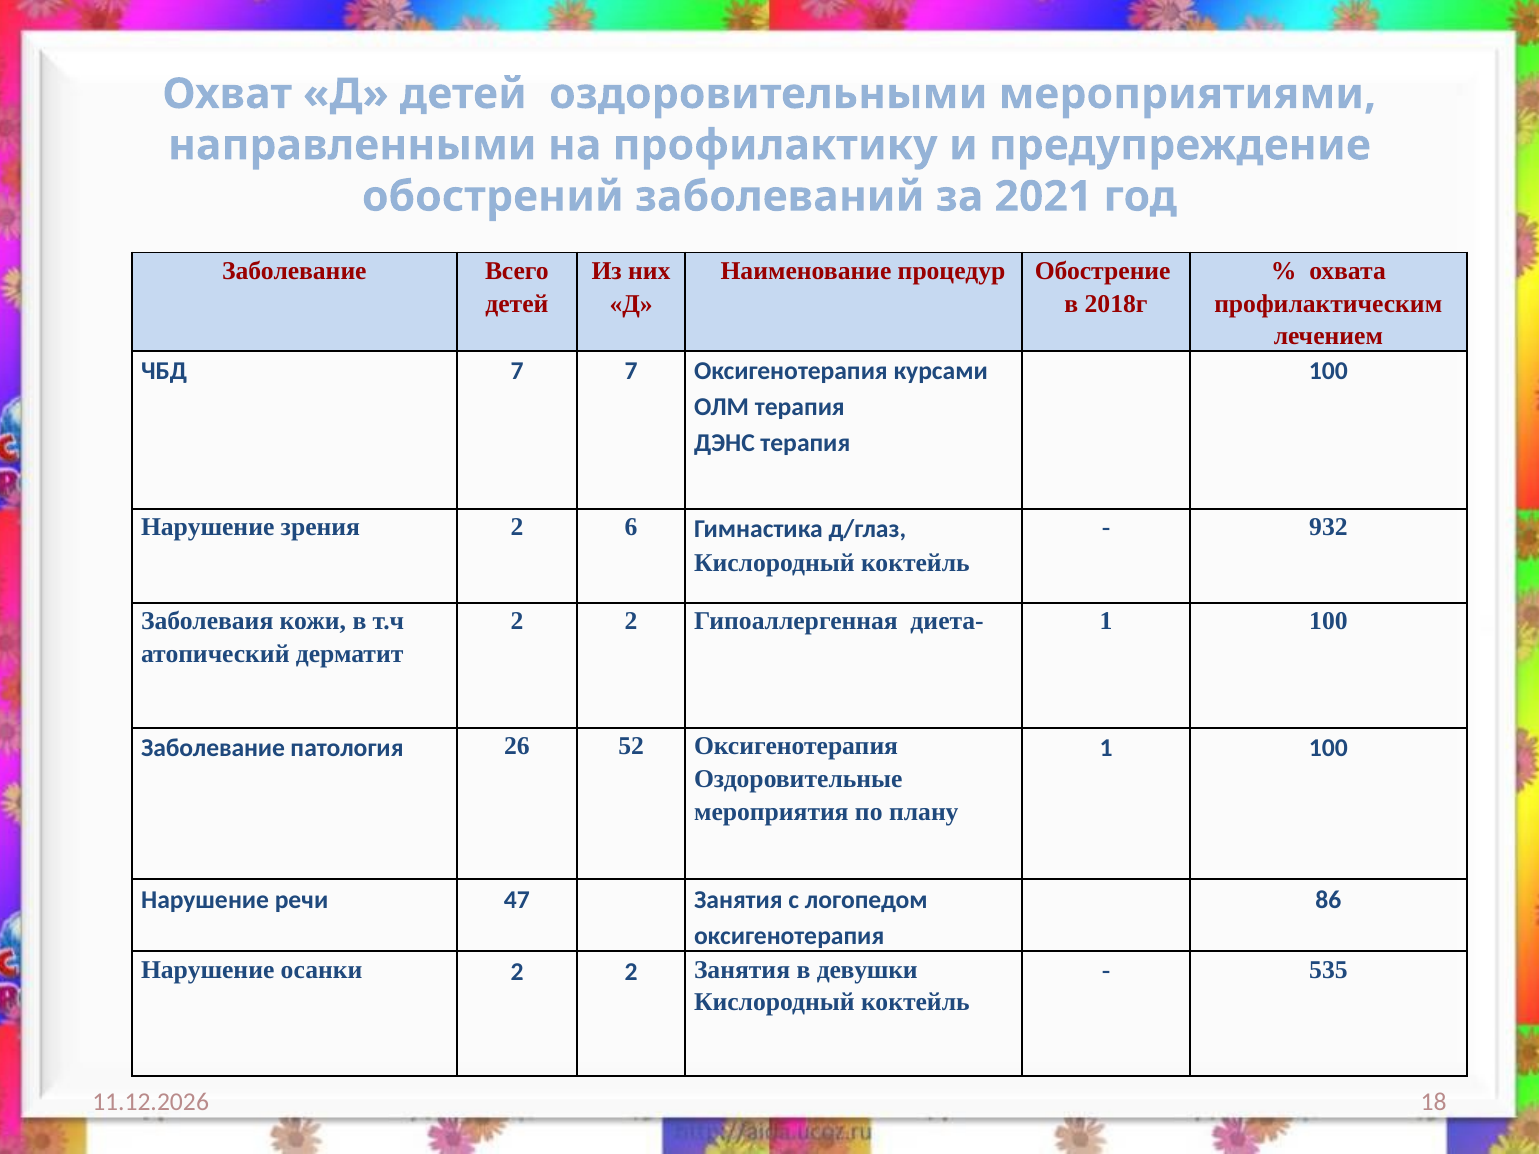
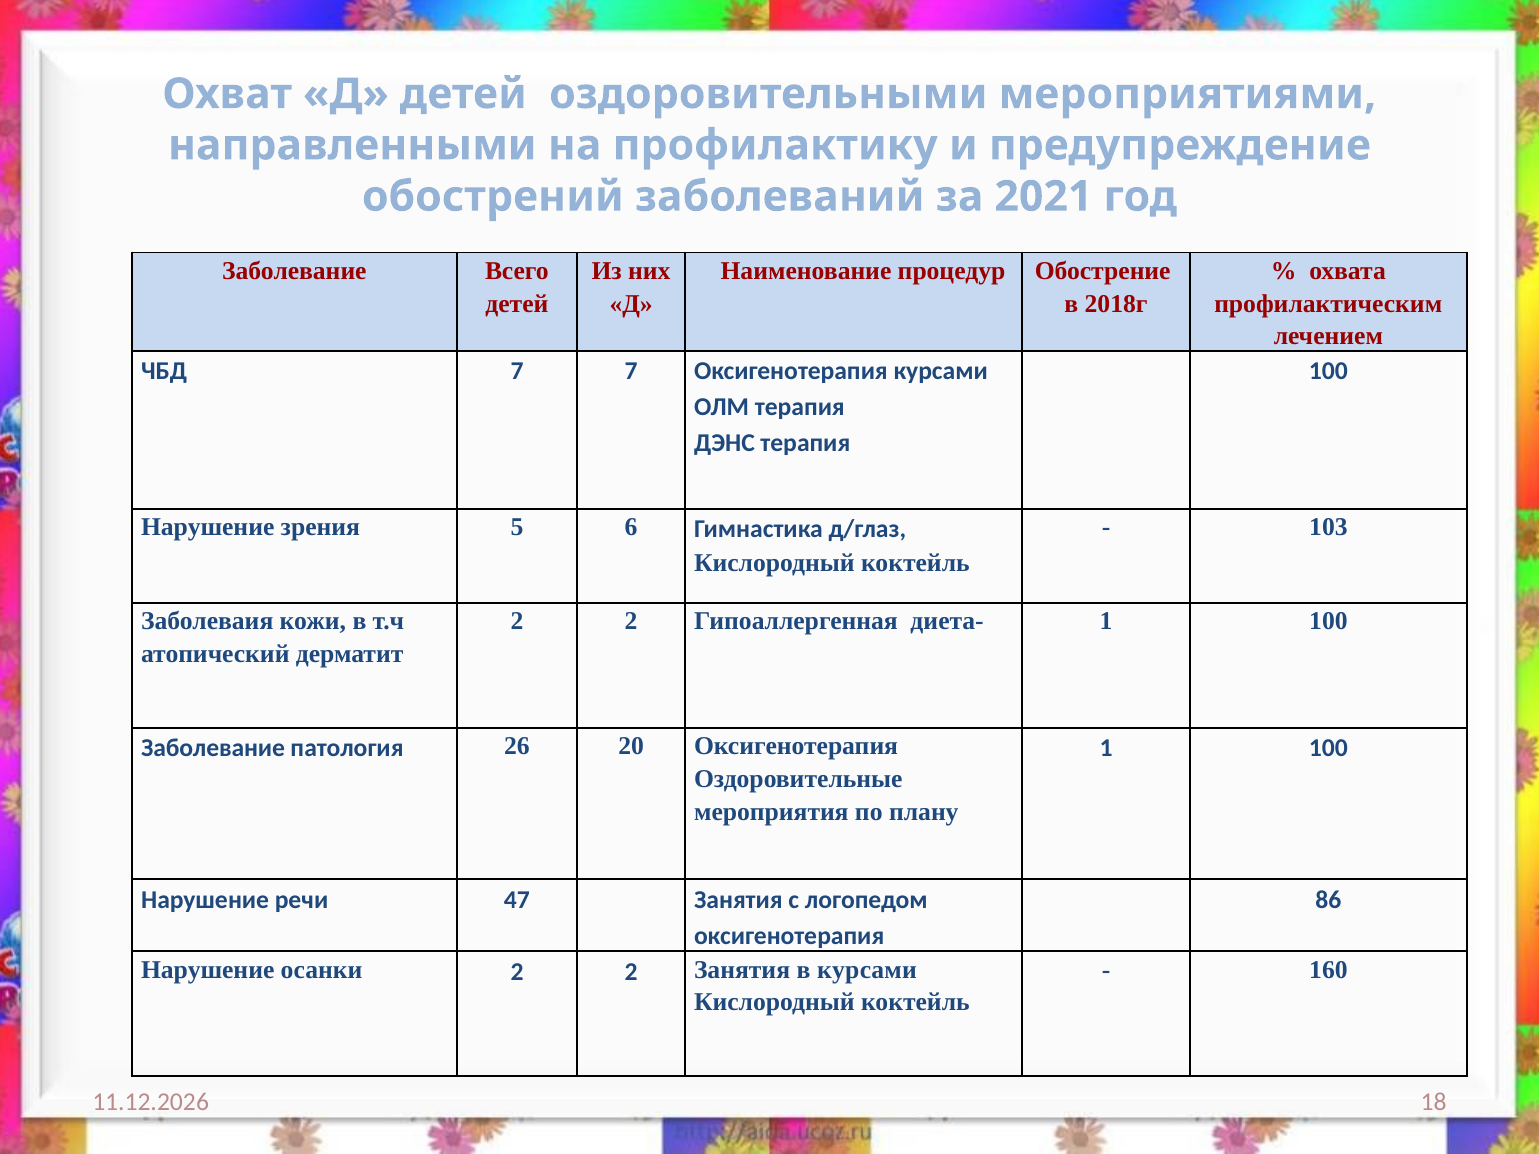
зрения 2: 2 -> 5
932: 932 -> 103
52: 52 -> 20
в девушки: девушки -> курсами
535: 535 -> 160
